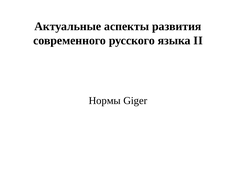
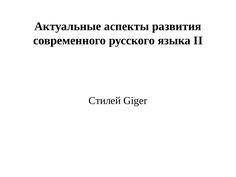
Нормы: Нормы -> Стилей
